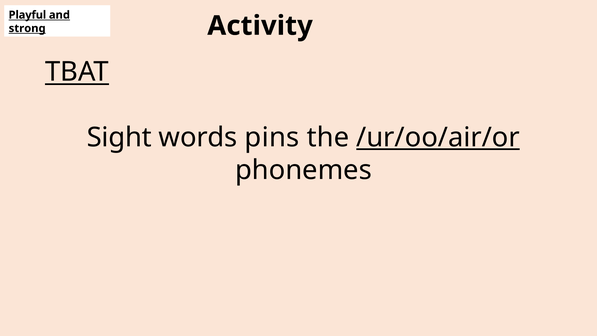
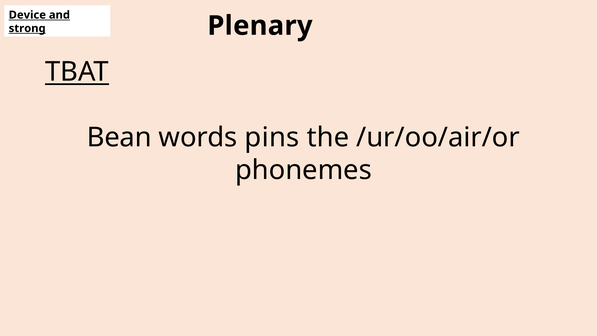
Playful: Playful -> Device
Activity: Activity -> Plenary
Sight: Sight -> Bean
/ur/oo/air/or underline: present -> none
